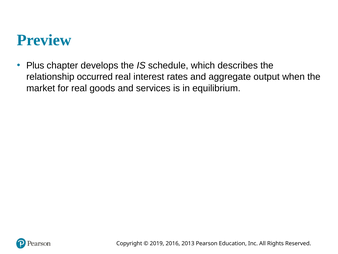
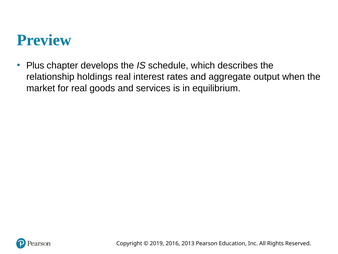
occurred: occurred -> holdings
